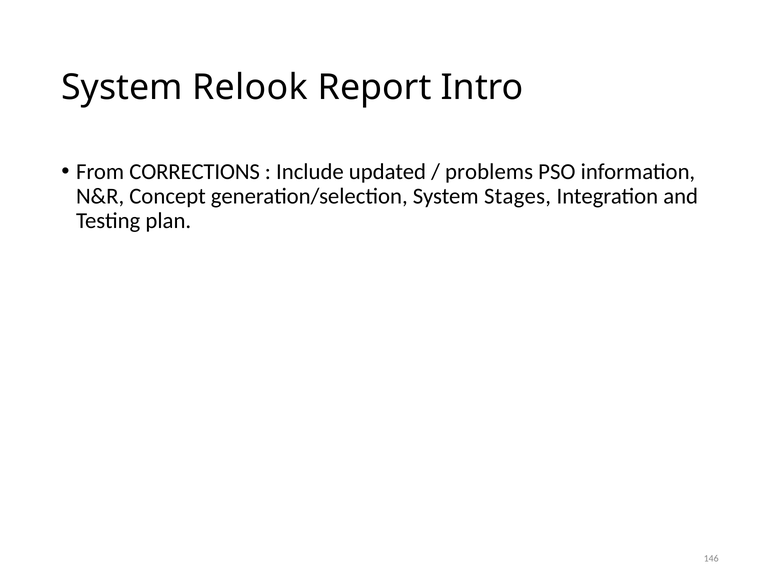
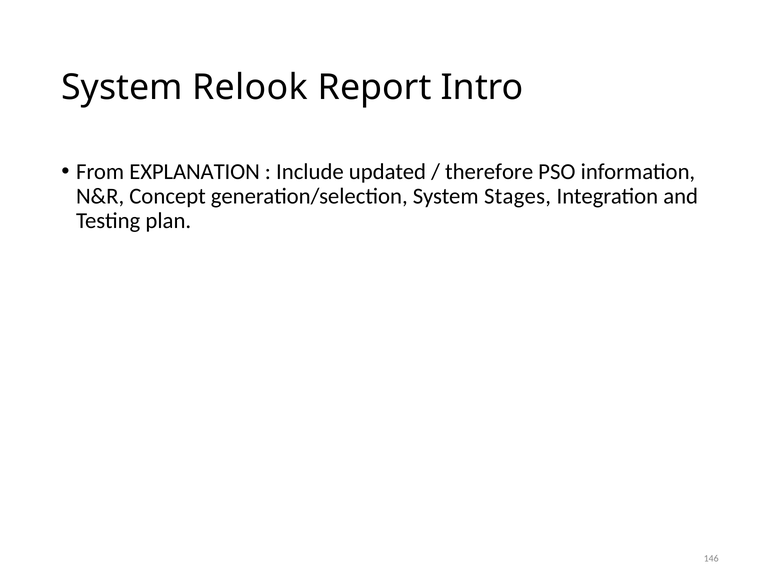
CORRECTIONS: CORRECTIONS -> EXPLANATION
problems: problems -> therefore
